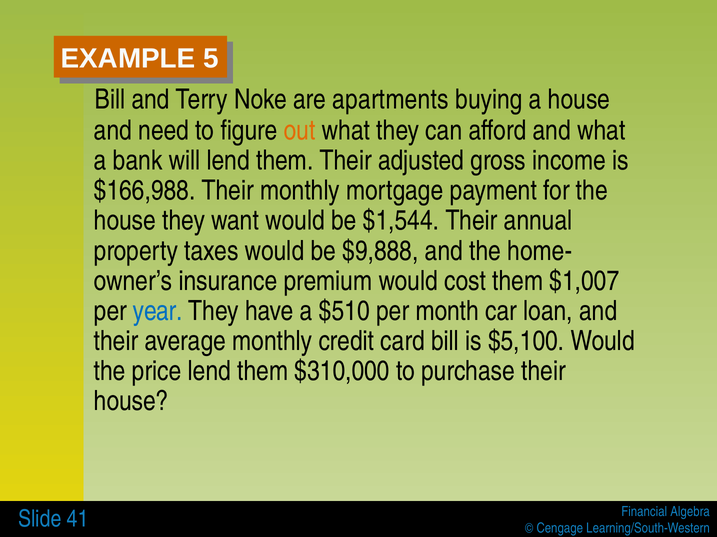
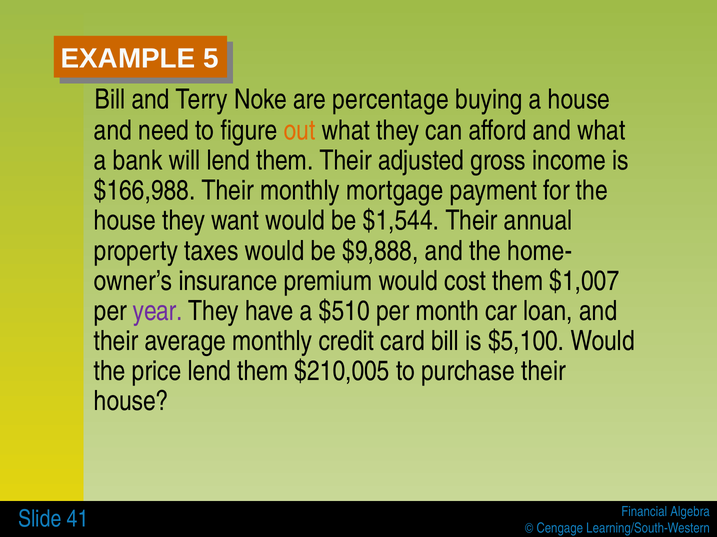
apartments: apartments -> percentage
year colour: blue -> purple
$310,000: $310,000 -> $210,005
